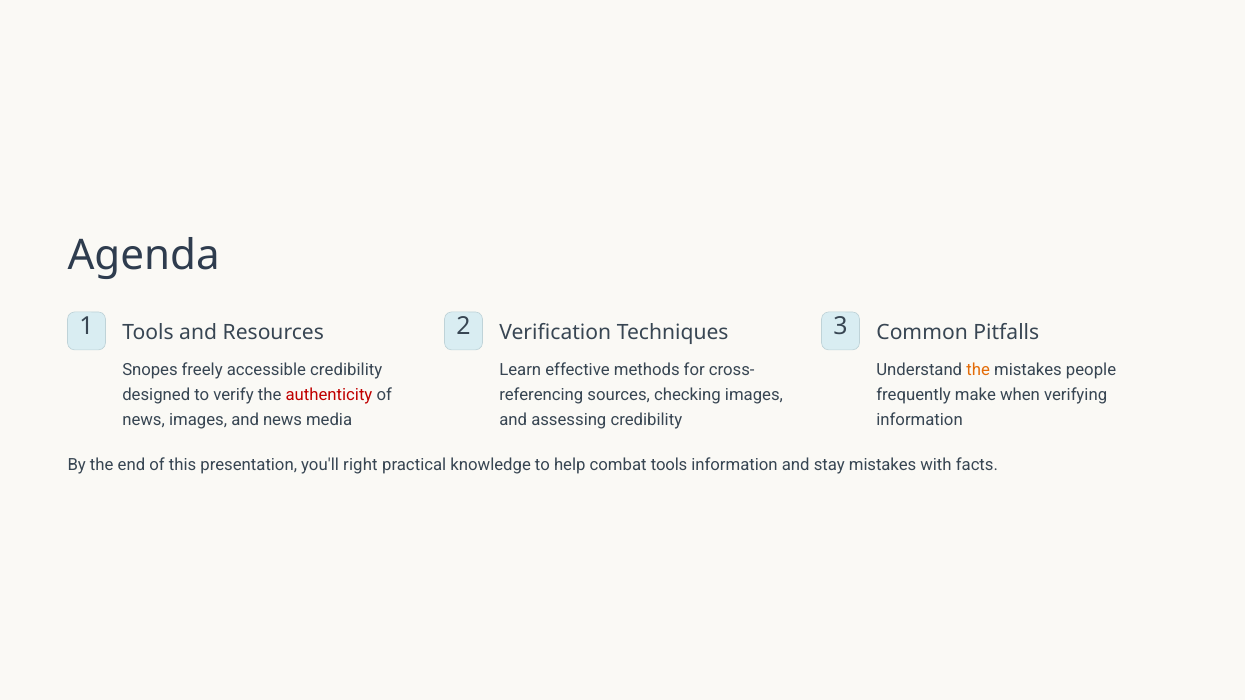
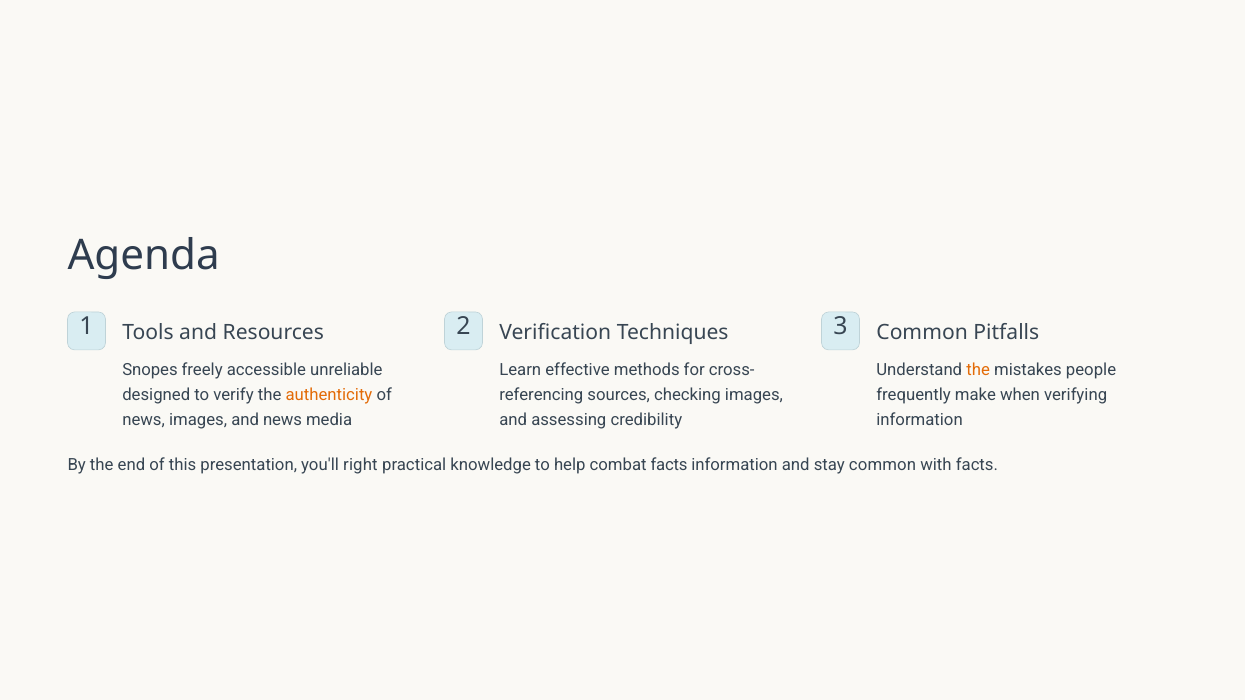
accessible credibility: credibility -> unreliable
authenticity colour: red -> orange
combat tools: tools -> facts
stay mistakes: mistakes -> common
